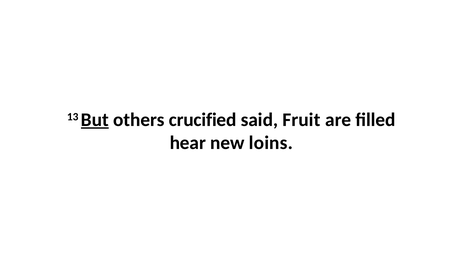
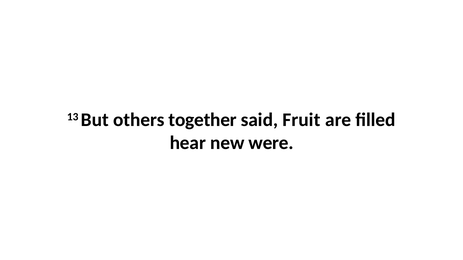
But underline: present -> none
crucified: crucified -> together
loins: loins -> were
